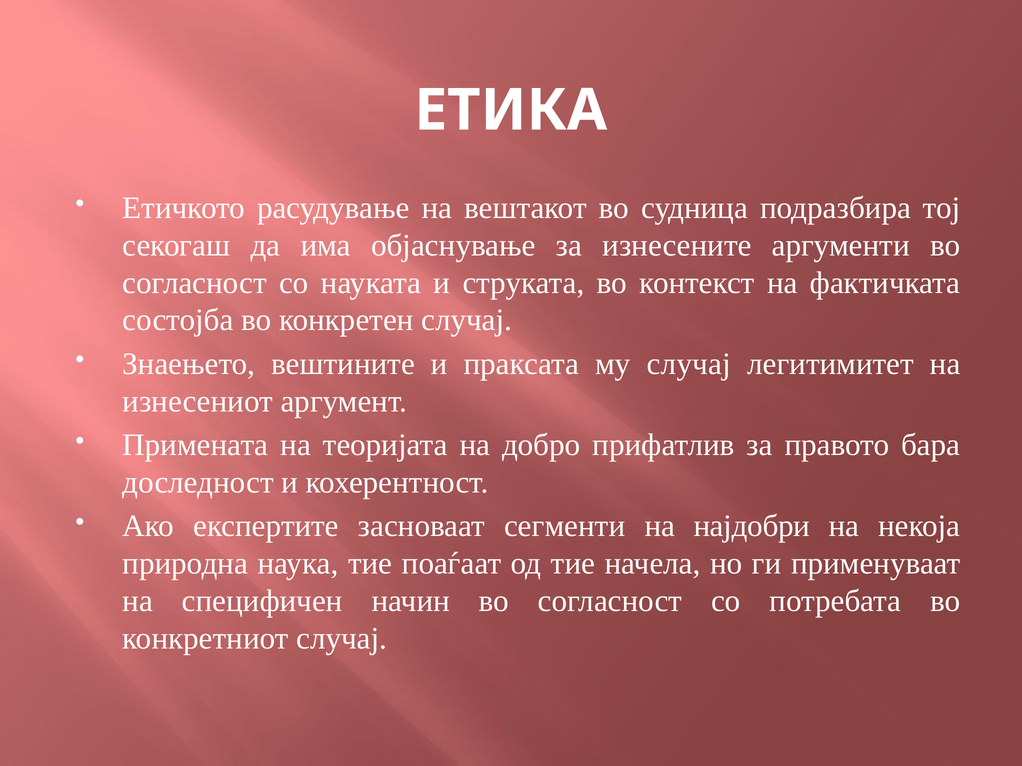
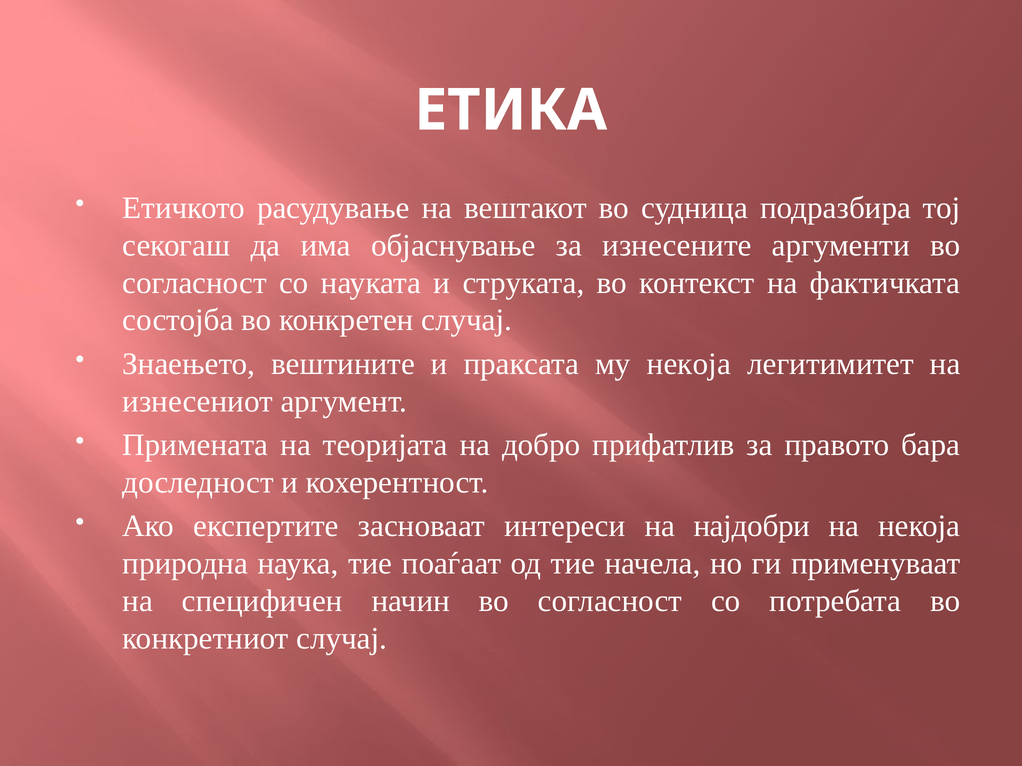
му случај: случај -> некоја
сегменти: сегменти -> интереси
